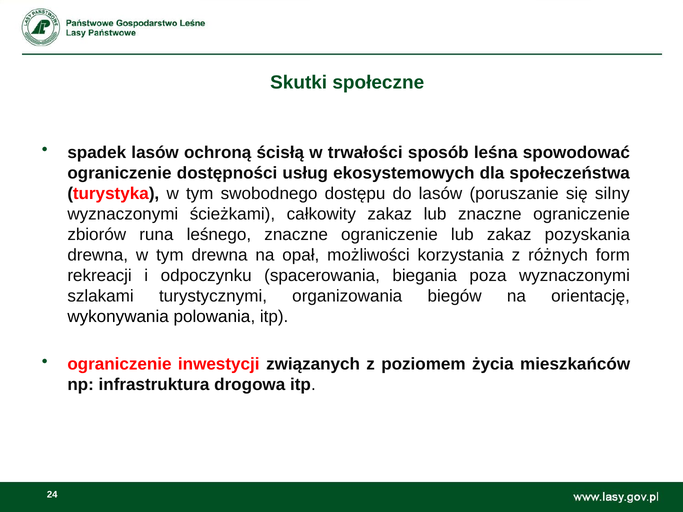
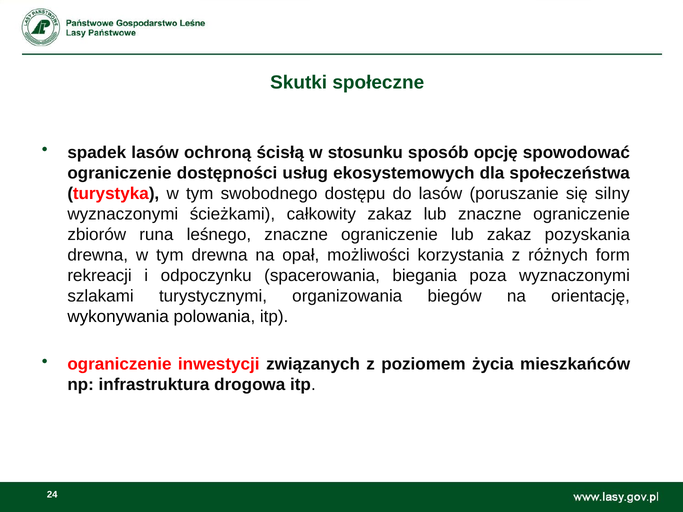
trwałości: trwałości -> stosunku
leśna: leśna -> opcję
